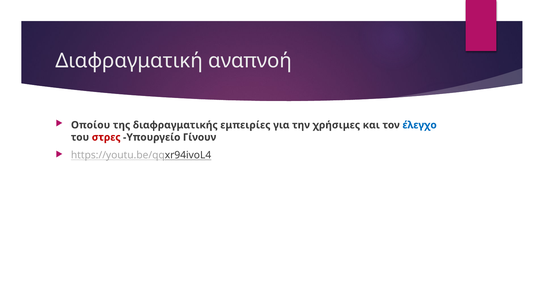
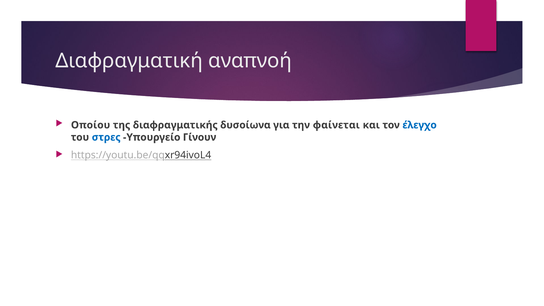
εμπειρίες: εμπειρίες -> δυσοίωνα
χρήσιμες: χρήσιμες -> φαίνεται
στρες colour: red -> blue
